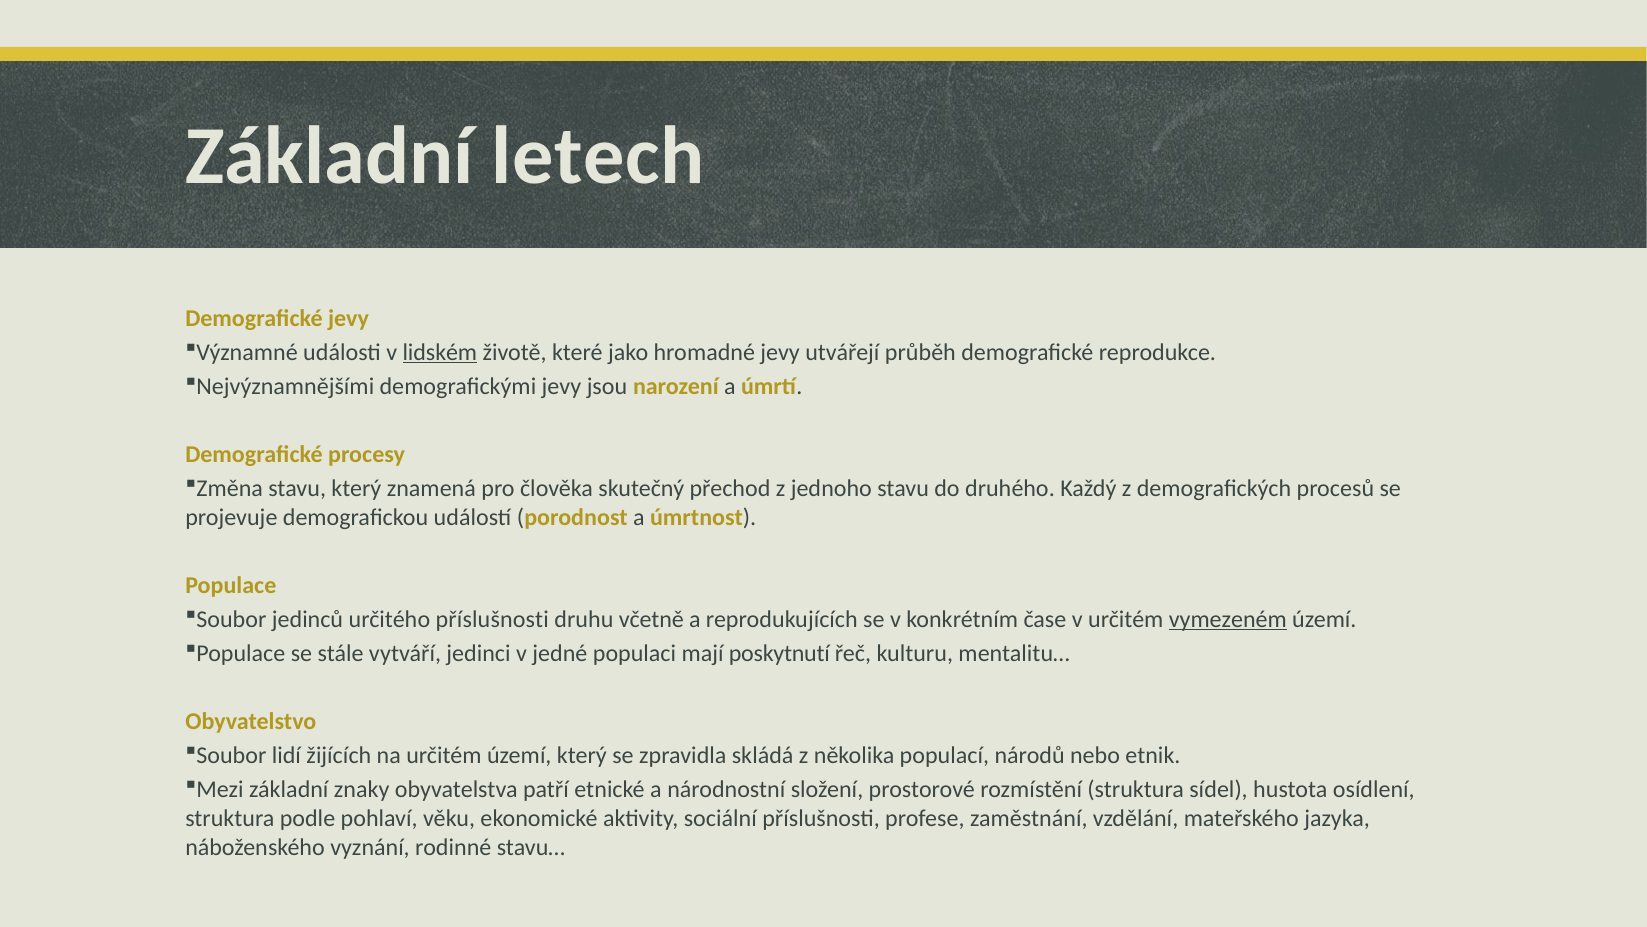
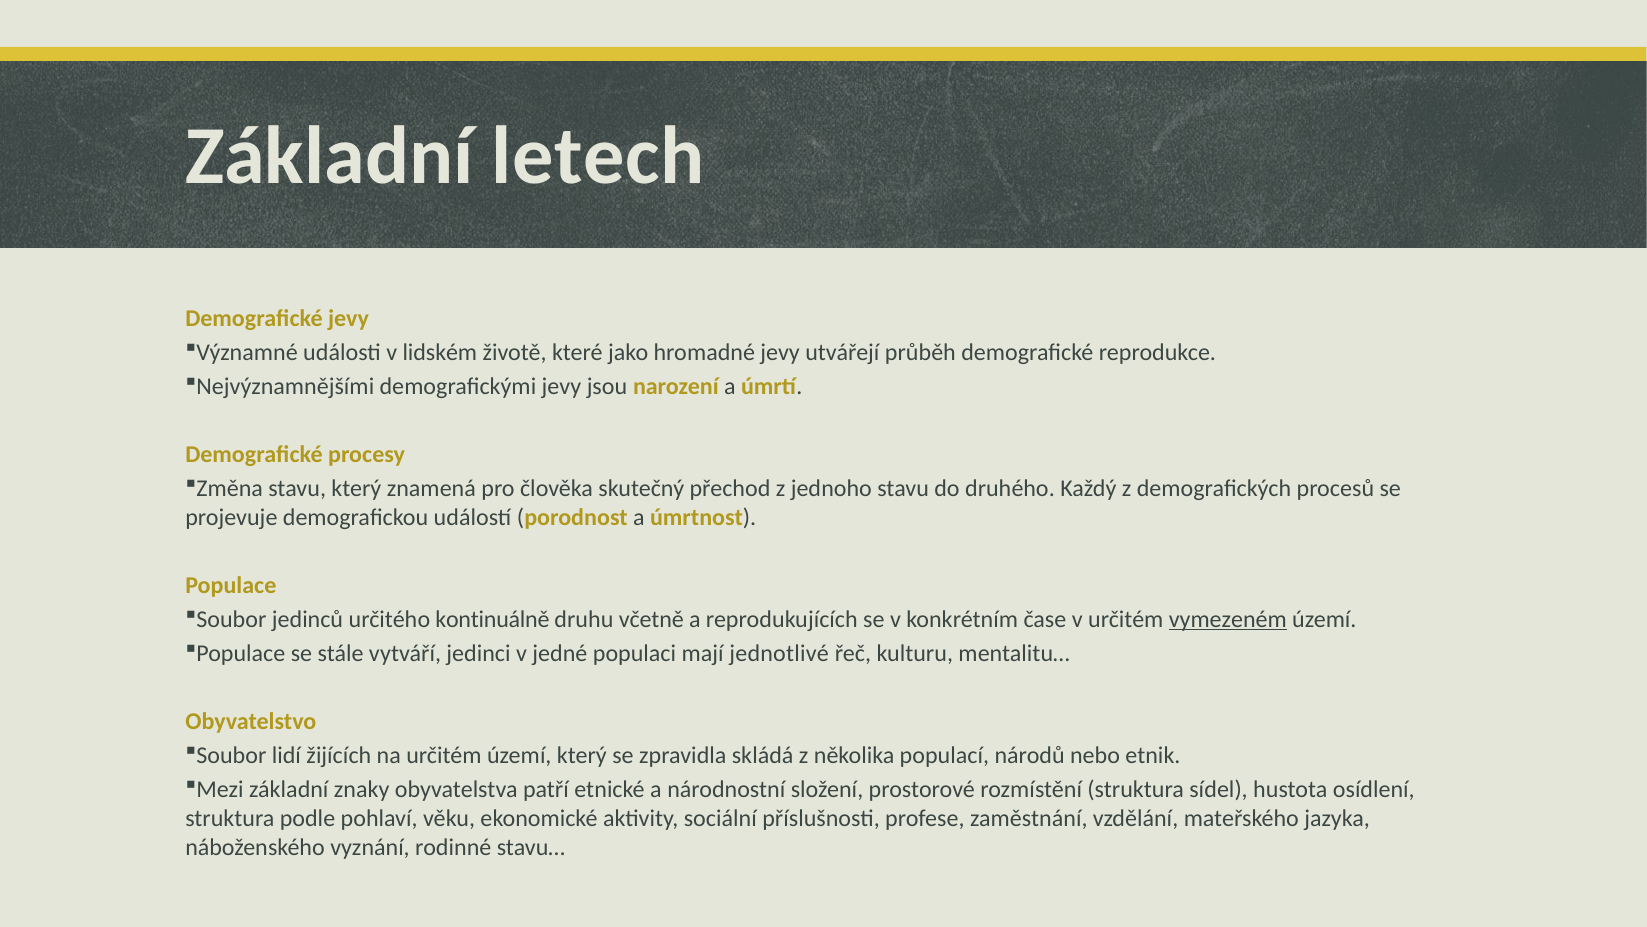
lidském underline: present -> none
určitého příslušnosti: příslušnosti -> kontinuálně
poskytnutí: poskytnutí -> jednotlivé
